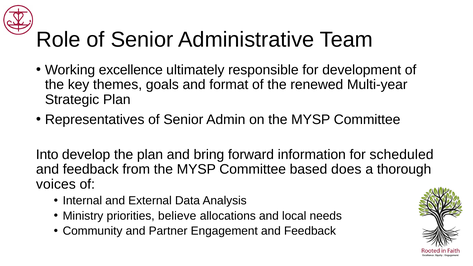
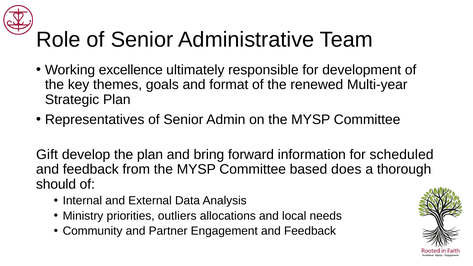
Into: Into -> Gift
voices: voices -> should
believe: believe -> outliers
